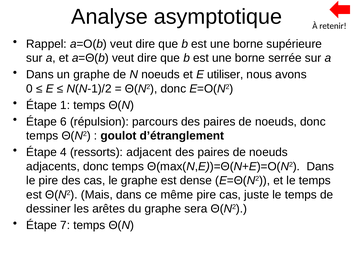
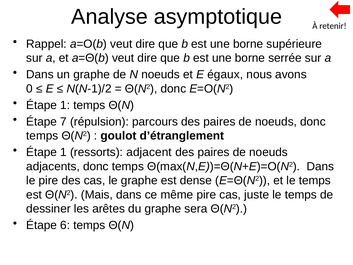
utiliser: utiliser -> égaux
6: 6 -> 7
4 at (64, 152): 4 -> 1
7: 7 -> 6
